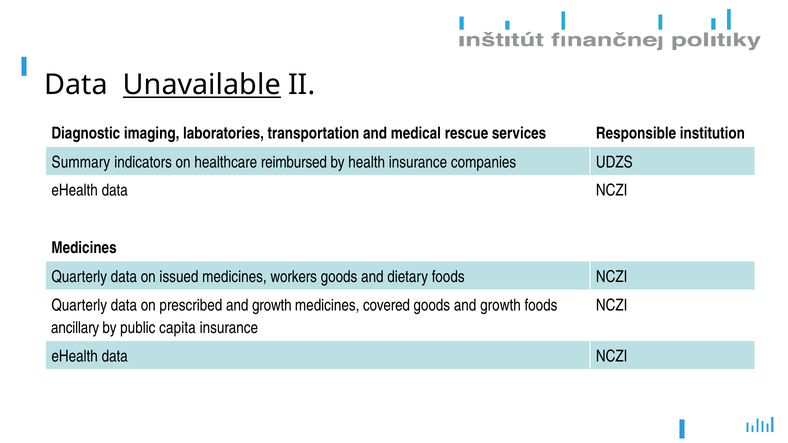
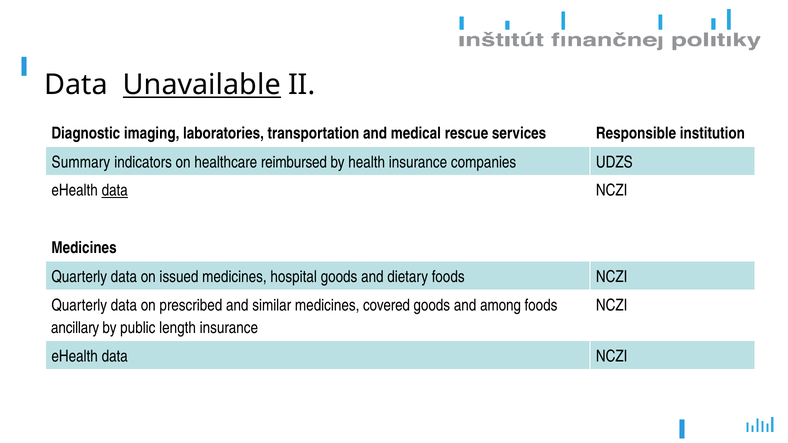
data at (115, 191) underline: none -> present
workers: workers -> hospital
prescribed and growth: growth -> similar
goods and growth: growth -> among
capita: capita -> length
